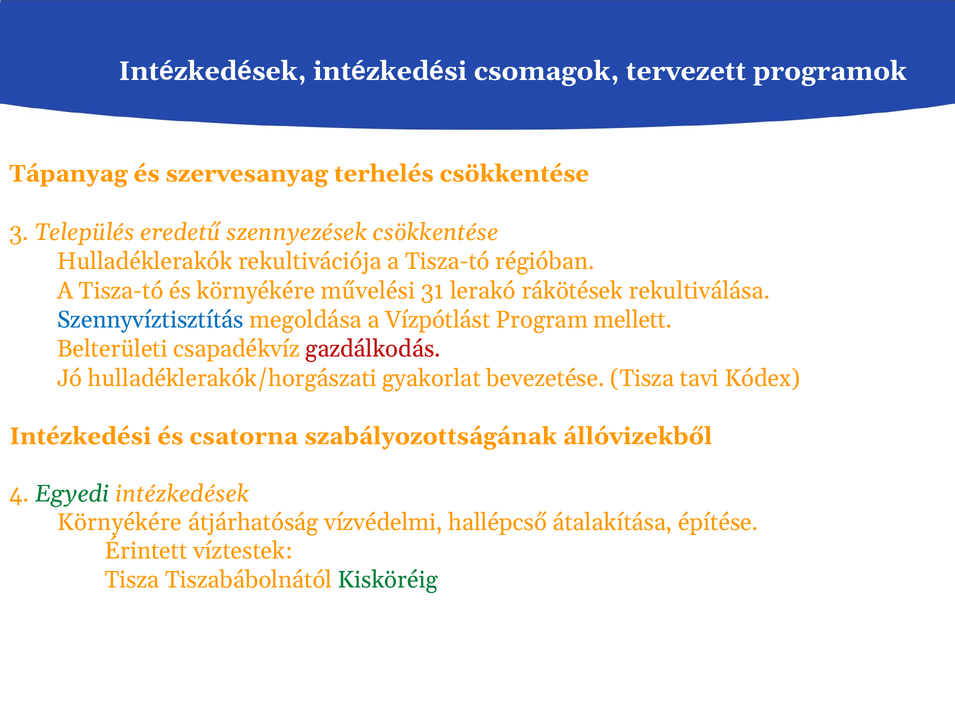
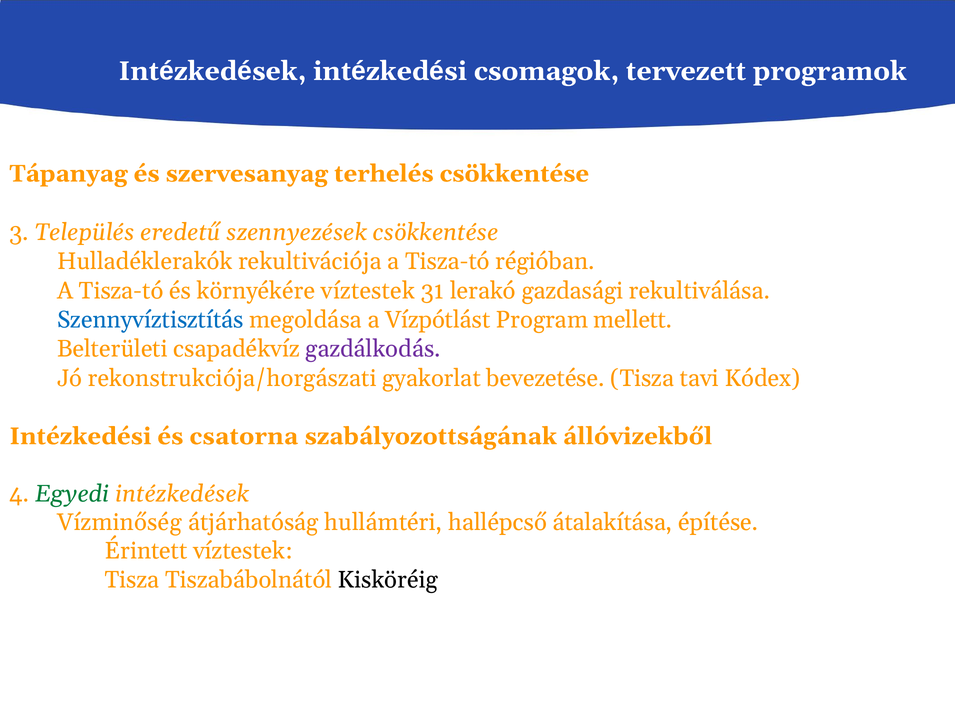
környékére művelési: művelési -> víztestek
rákötések: rákötések -> gazdasági
gazdálkodás colour: red -> purple
hulladéklerakók/horgászati: hulladéklerakók/horgászati -> rekonstrukciója/horgászati
Környékére at (120, 522): Környékére -> Vízminőség
vízvédelmi: vízvédelmi -> hullámtéri
Kisköréig colour: green -> black
